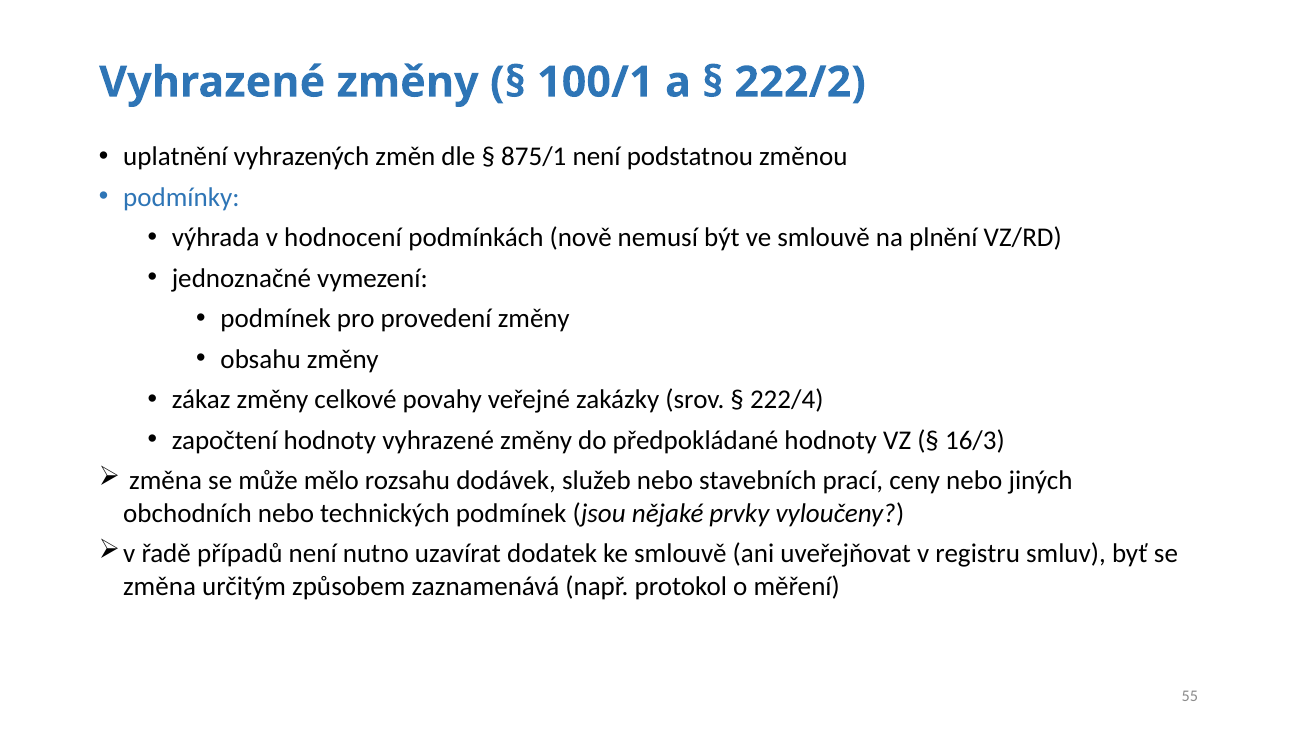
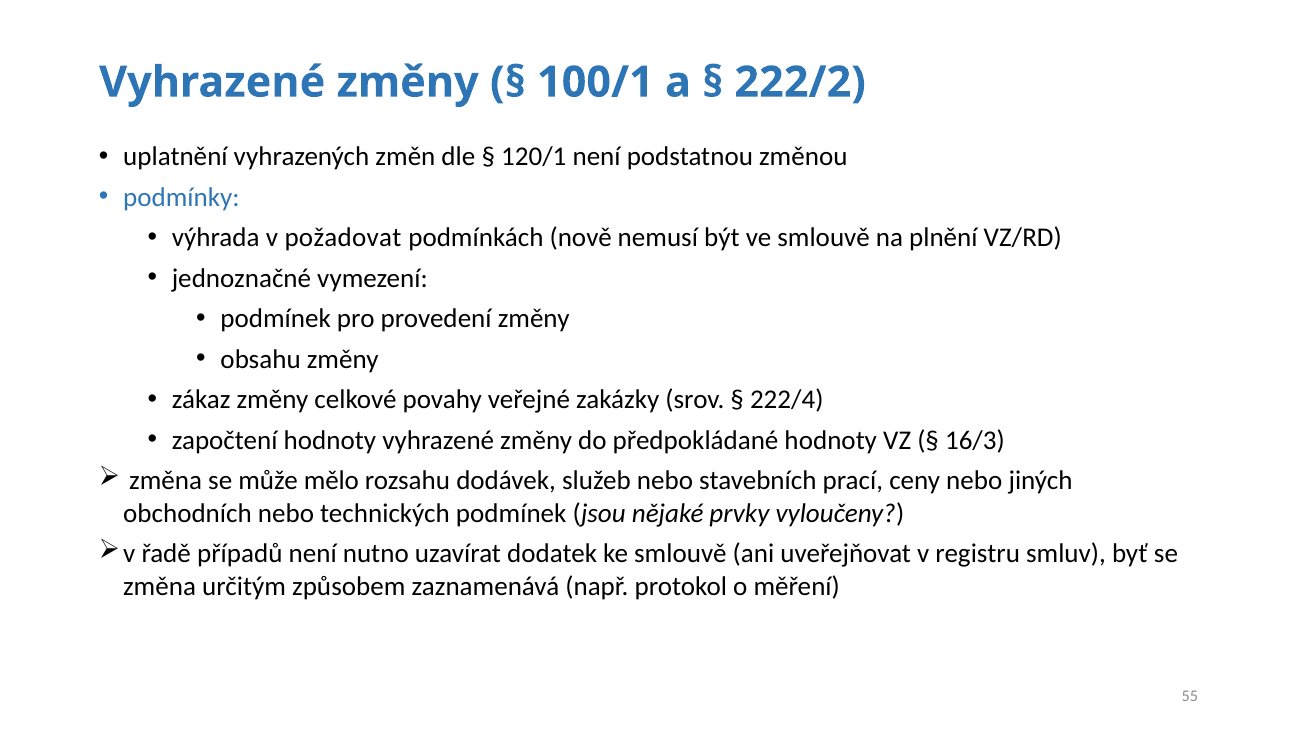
875/1: 875/1 -> 120/1
hodnocení: hodnocení -> požadovat
